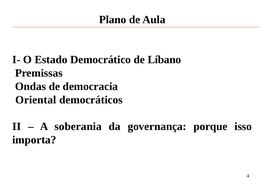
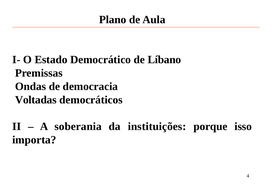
Oriental: Oriental -> Voltadas
governança: governança -> instituições
